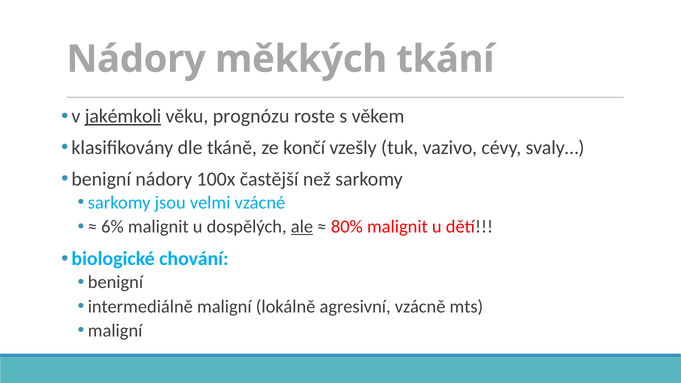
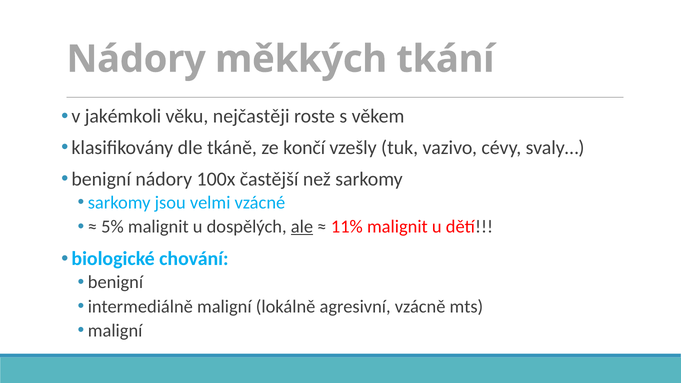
jakémkoli underline: present -> none
prognózu: prognózu -> nejčastěji
6%: 6% -> 5%
80%: 80% -> 11%
